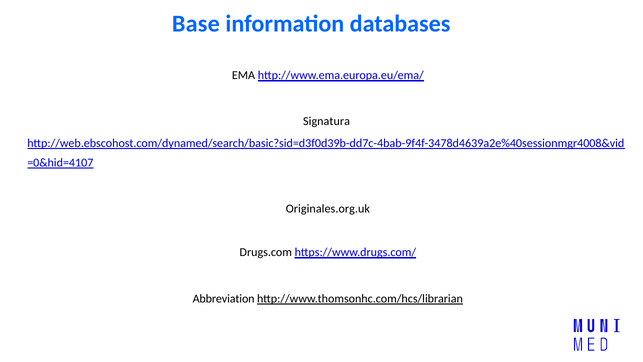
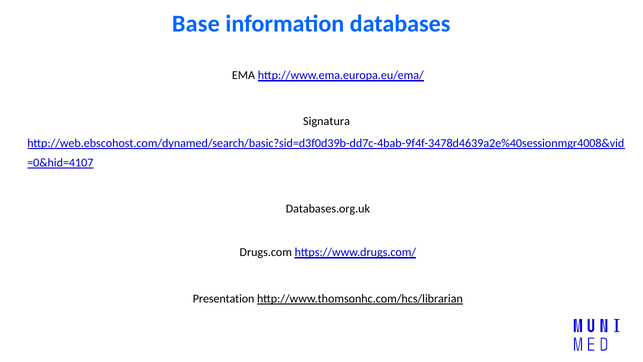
Originales.org.uk: Originales.org.uk -> Databases.org.uk
Abbreviation: Abbreviation -> Presentation
